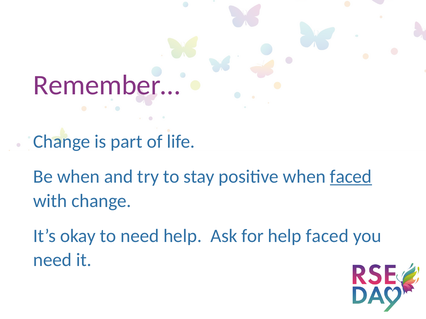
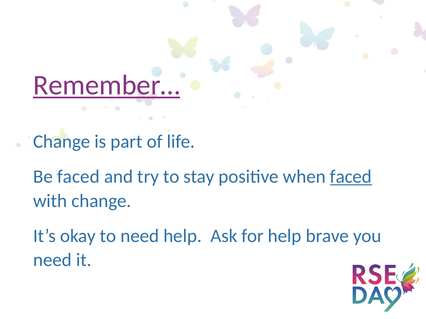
Remember… underline: none -> present
Be when: when -> faced
help faced: faced -> brave
